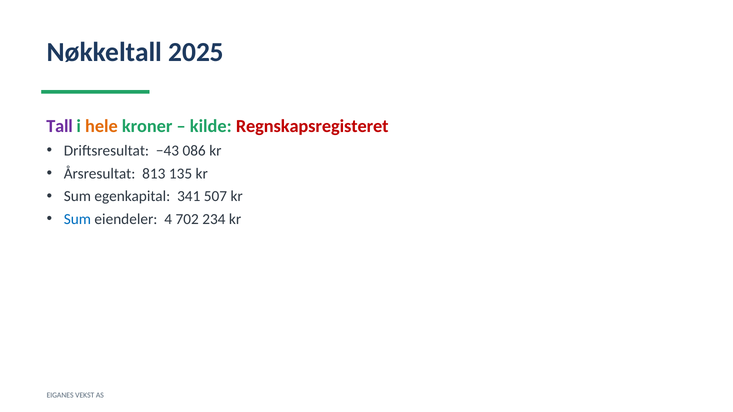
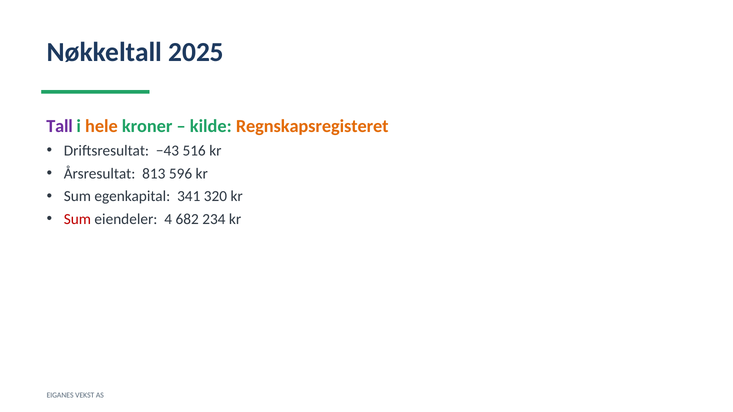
Regnskapsregisteret colour: red -> orange
086: 086 -> 516
135: 135 -> 596
507: 507 -> 320
Sum at (77, 219) colour: blue -> red
702: 702 -> 682
